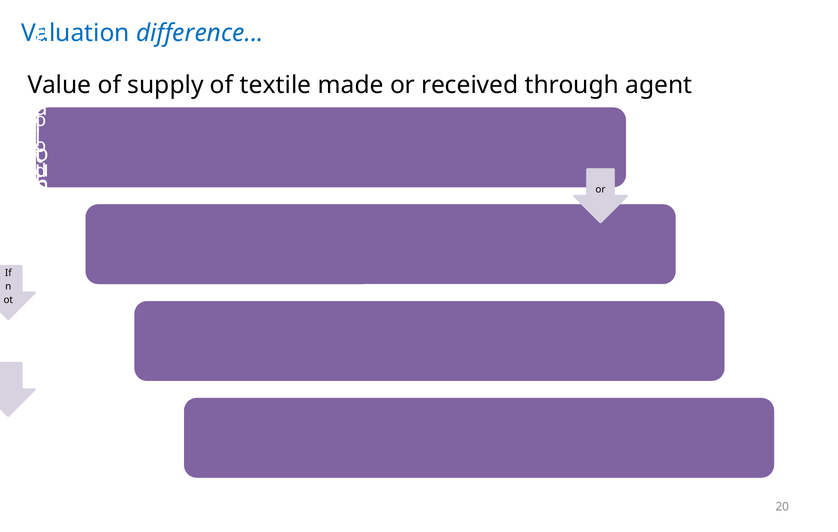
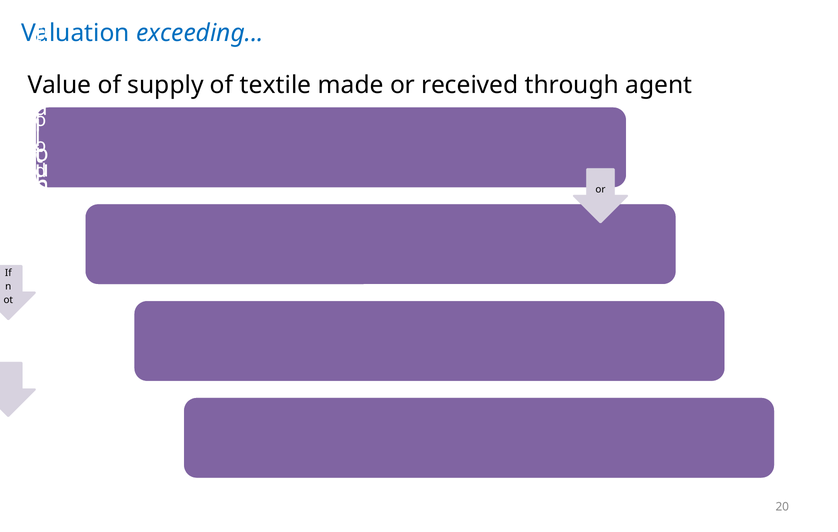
difference: difference -> exceeding
